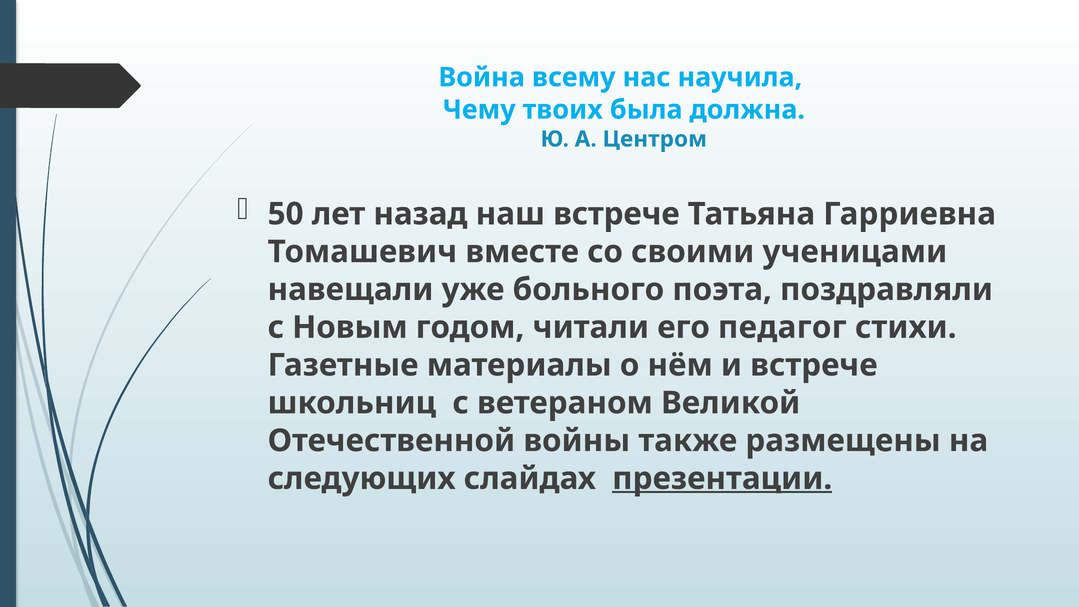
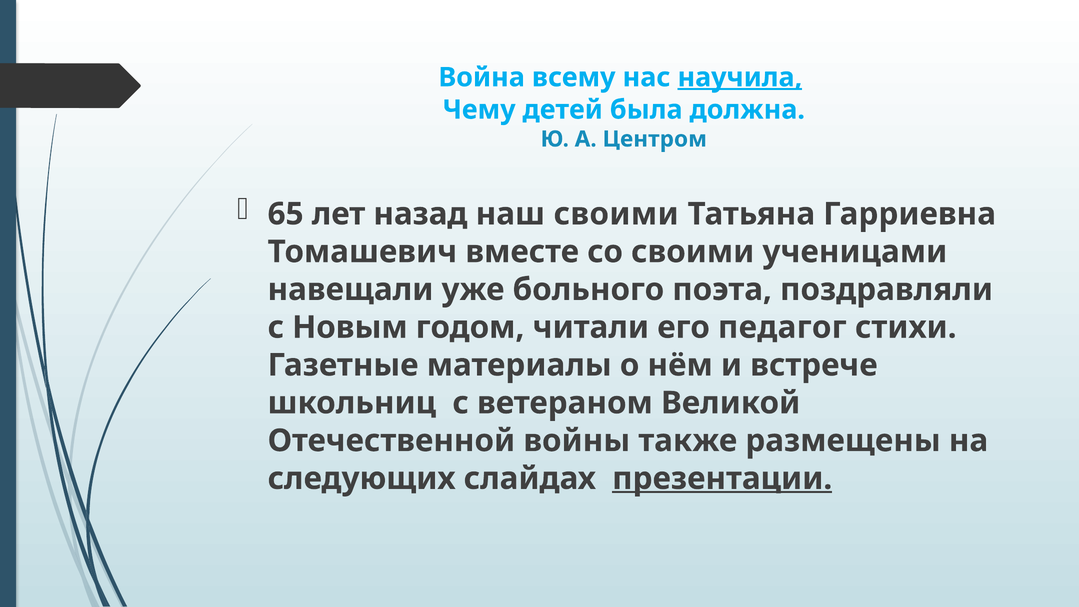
научила underline: none -> present
твоих: твоих -> детей
50: 50 -> 65
наш встрече: встрече -> своими
